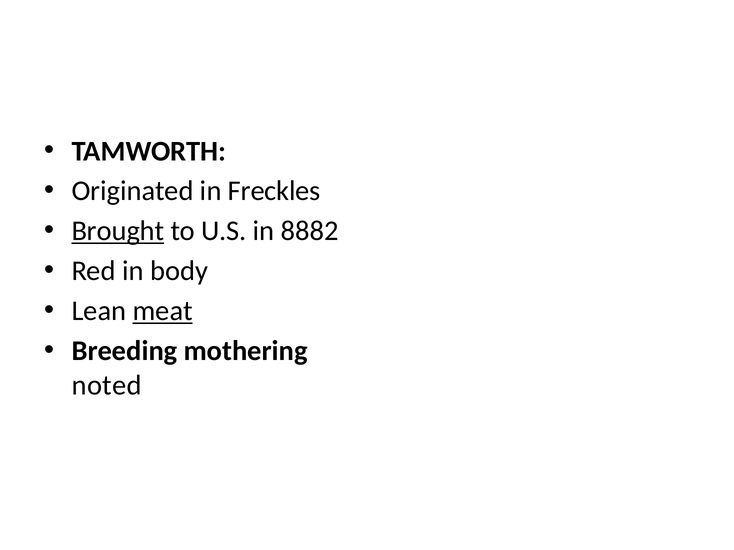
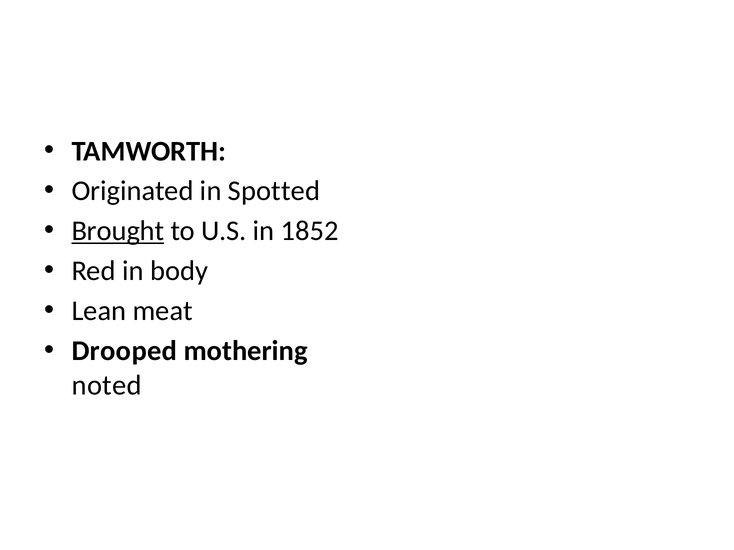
Freckles: Freckles -> Spotted
8882: 8882 -> 1852
meat underline: present -> none
Breeding: Breeding -> Drooped
